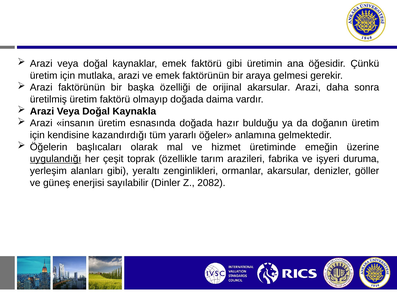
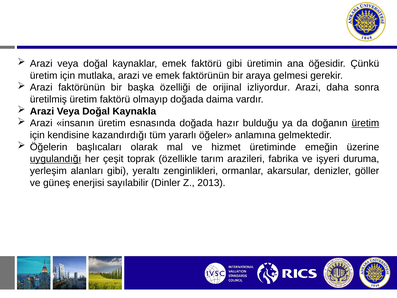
orijinal akarsular: akarsular -> izliyordur
üretim at (365, 123) underline: none -> present
2082: 2082 -> 2013
